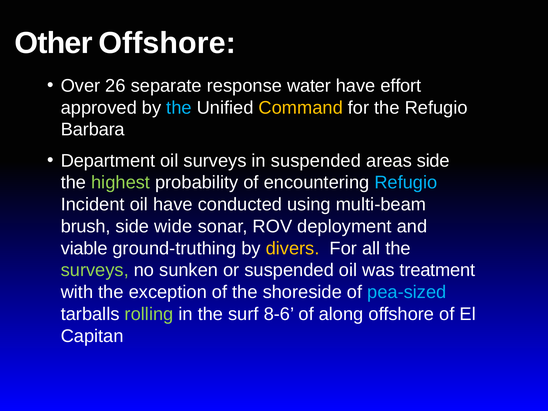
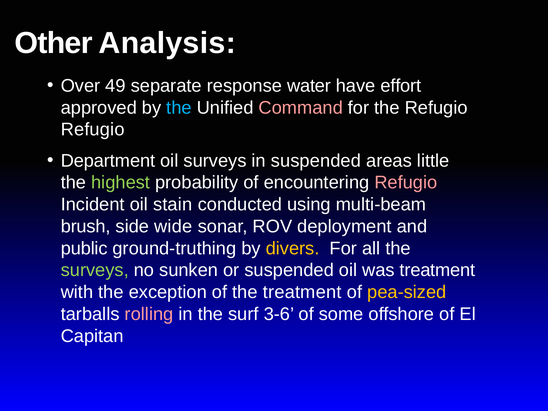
Other Offshore: Offshore -> Analysis
26: 26 -> 49
Command colour: yellow -> pink
Barbara at (93, 130): Barbara -> Refugio
areas side: side -> little
Refugio at (406, 183) colour: light blue -> pink
oil have: have -> stain
viable: viable -> public
the shoreside: shoreside -> treatment
pea-sized colour: light blue -> yellow
rolling colour: light green -> pink
8-6: 8-6 -> 3-6
along: along -> some
